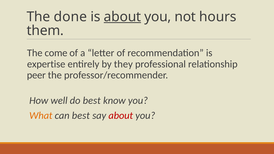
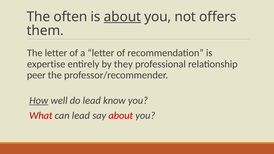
done: done -> often
hours: hours -> offers
The come: come -> letter
How underline: none -> present
do best: best -> lead
What colour: orange -> red
can best: best -> lead
